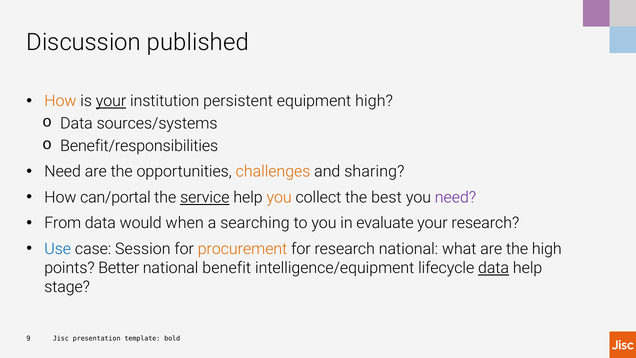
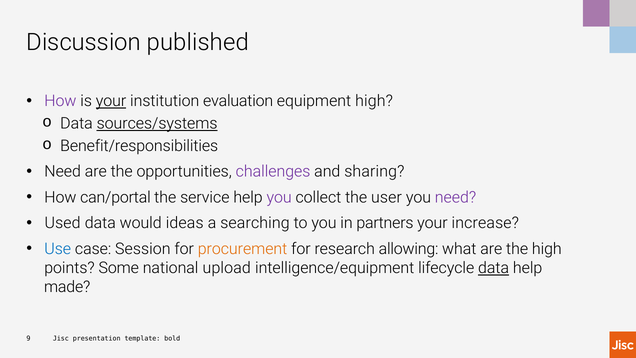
How at (60, 101) colour: orange -> purple
persistent: persistent -> evaluation
sources/systems underline: none -> present
challenges colour: orange -> purple
service underline: present -> none
you at (279, 197) colour: orange -> purple
best: best -> user
From: From -> Used
when: when -> ideas
evaluate: evaluate -> partners
your research: research -> increase
research national: national -> allowing
Better: Better -> Some
benefit: benefit -> upload
stage: stage -> made
